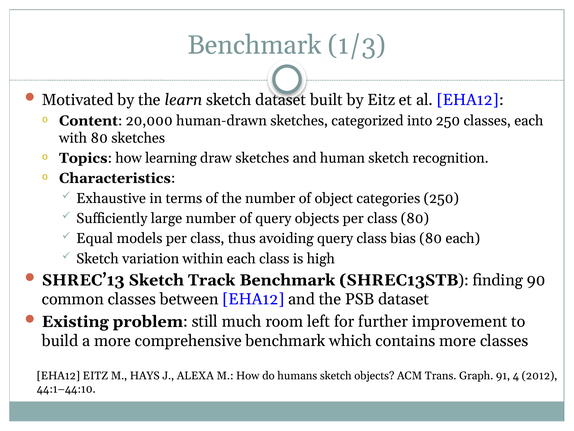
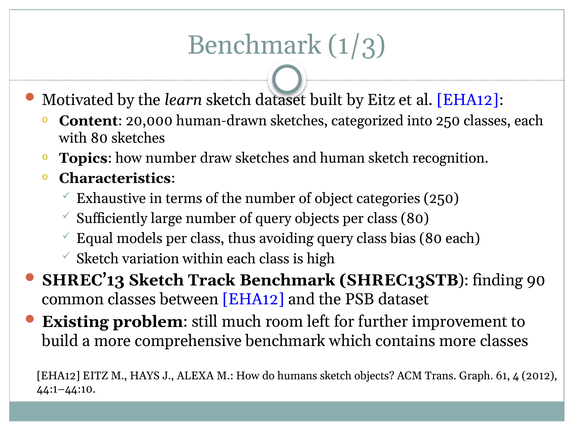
how learning: learning -> number
91: 91 -> 61
